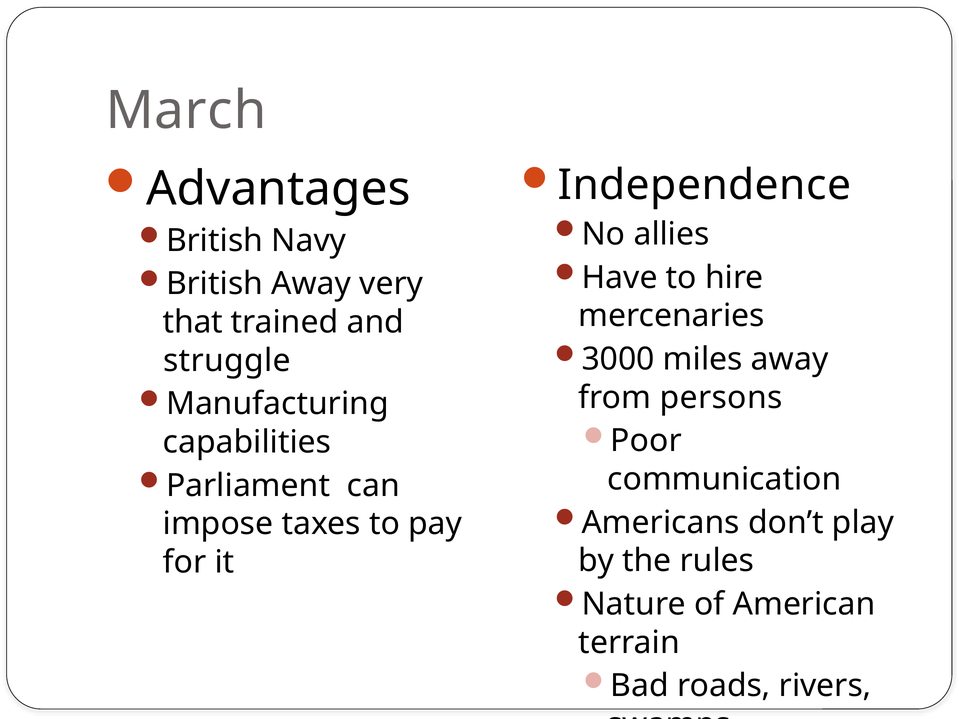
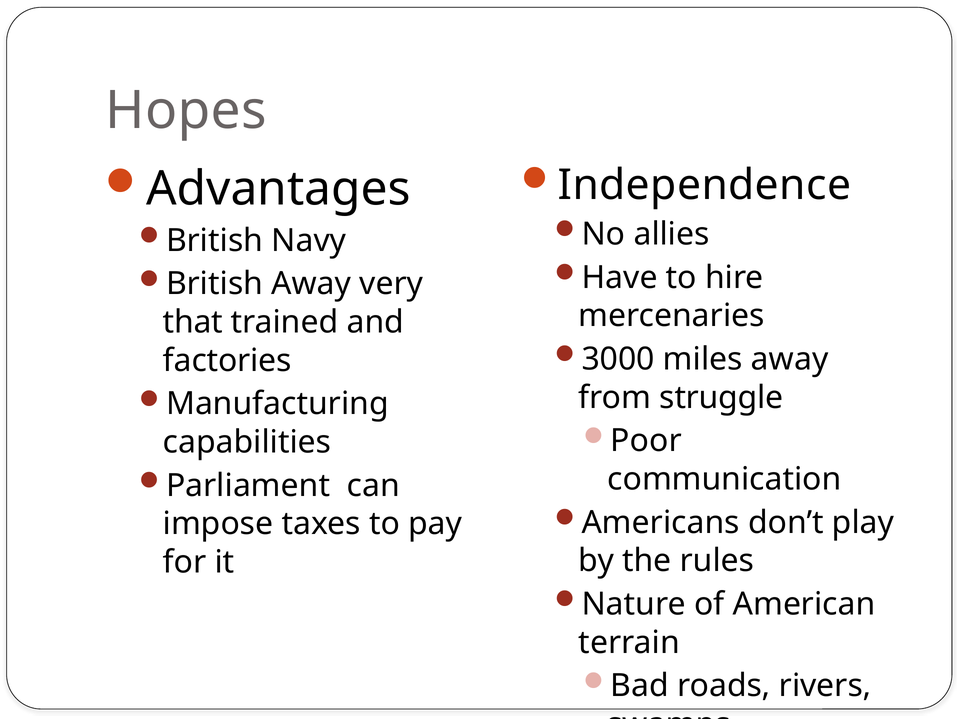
March: March -> Hopes
struggle: struggle -> factories
persons: persons -> struggle
